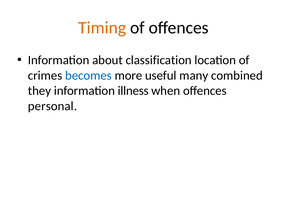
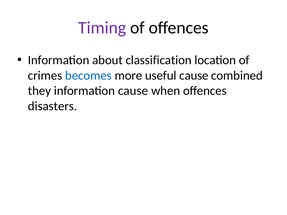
Timing colour: orange -> purple
useful many: many -> cause
information illness: illness -> cause
personal: personal -> disasters
